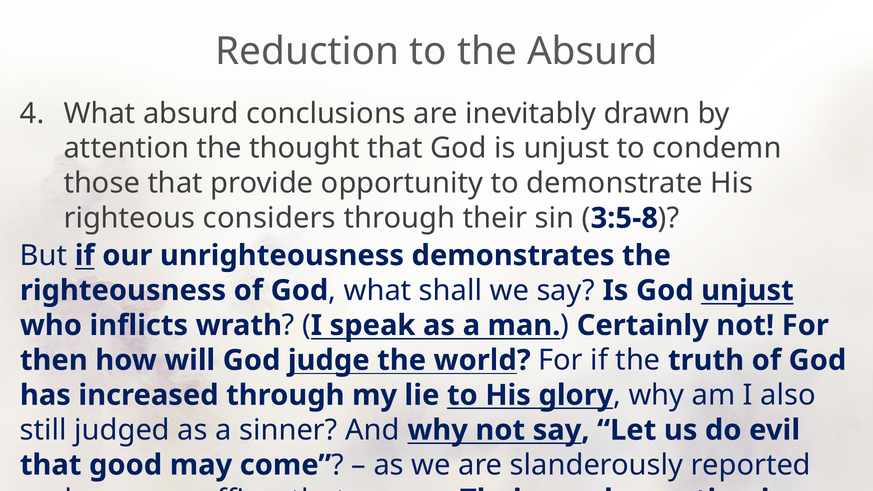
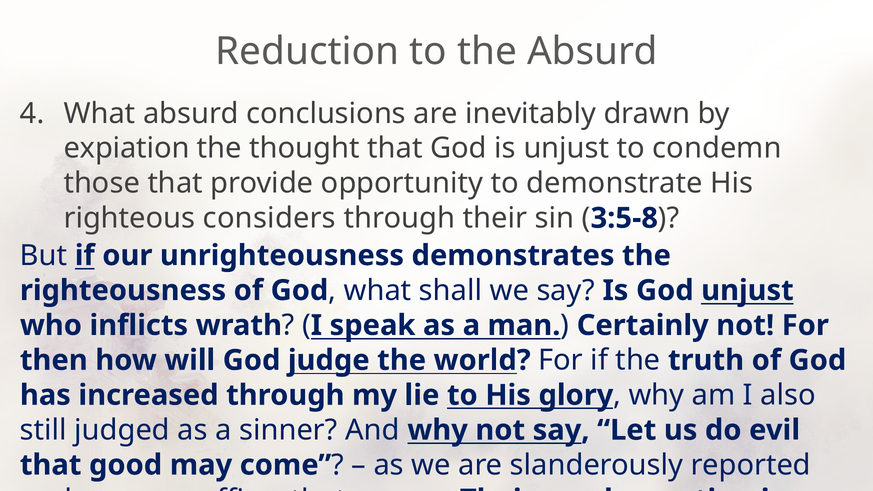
attention: attention -> expiation
